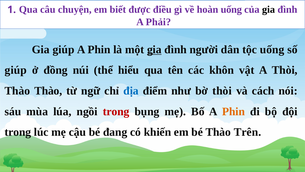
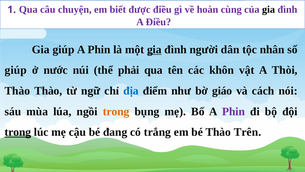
hoàn uống: uống -> cùng
A Phải: Phải -> Điều
tộc uống: uống -> nhân
đồng: đồng -> nước
hiểu: hiểu -> phải
bờ thòi: thòi -> giáo
trong at (116, 111) colour: red -> orange
Phin at (234, 111) colour: orange -> purple
trong at (18, 132) underline: none -> present
khiến: khiến -> trắng
